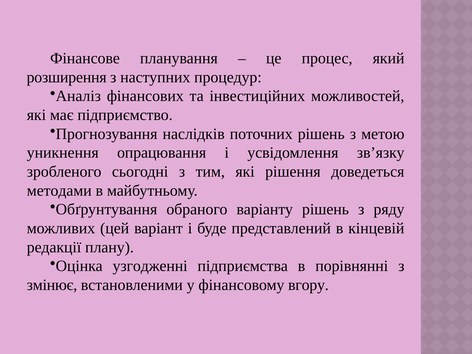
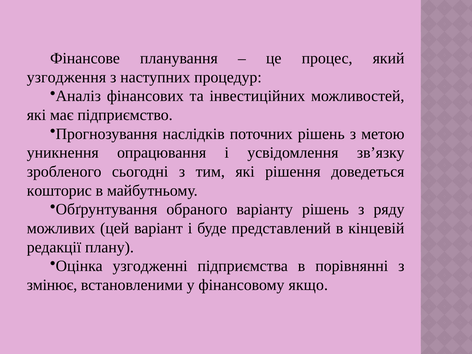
розширення: розширення -> узгодження
методами: методами -> кошторис
вгору: вгору -> якщо
